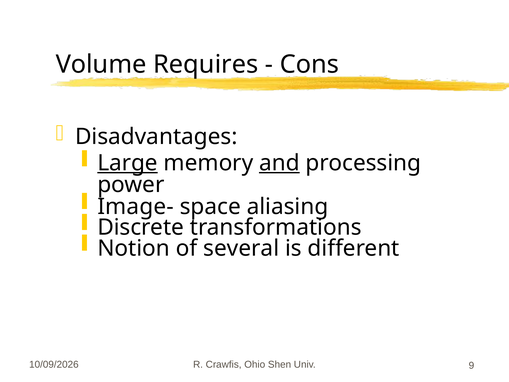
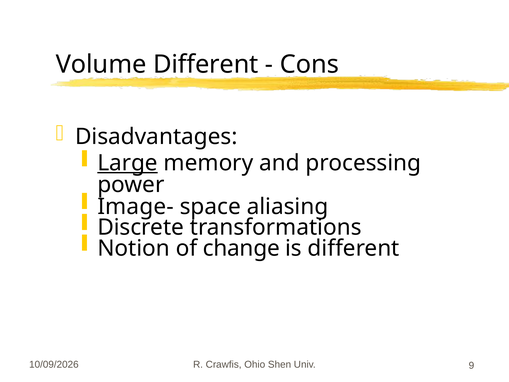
Volume Requires: Requires -> Different
and underline: present -> none
several: several -> change
